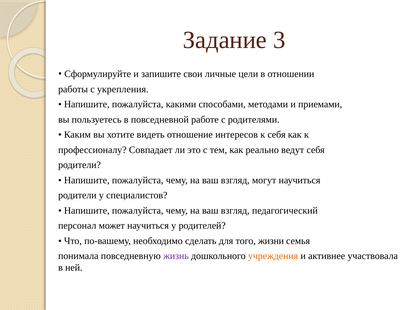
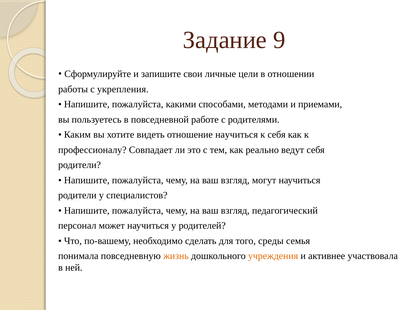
3: 3 -> 9
отношение интересов: интересов -> научиться
жизни: жизни -> среды
жизнь colour: purple -> orange
